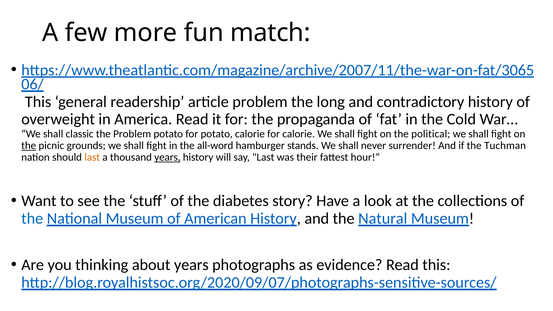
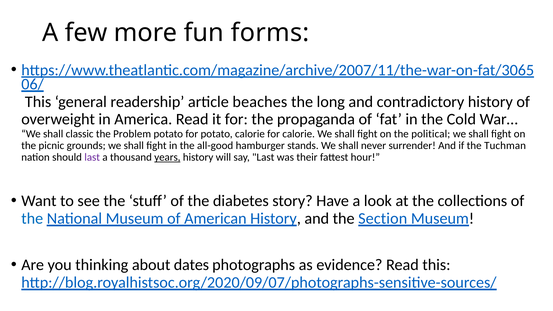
match: match -> forms
article problem: problem -> beaches
the at (29, 146) underline: present -> none
all-word: all-word -> all-good
last at (92, 157) colour: orange -> purple
Natural: Natural -> Section
about years: years -> dates
